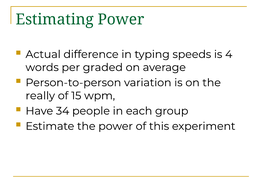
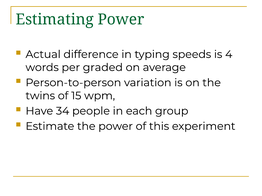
really: really -> twins
